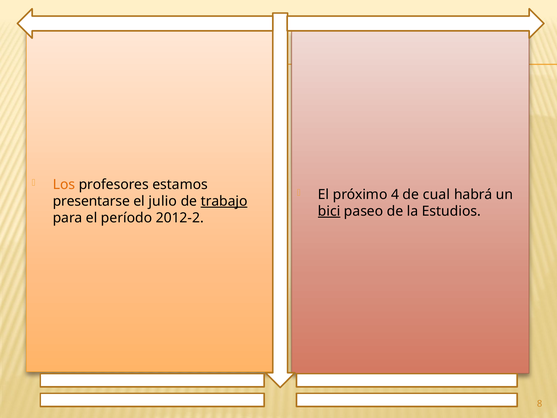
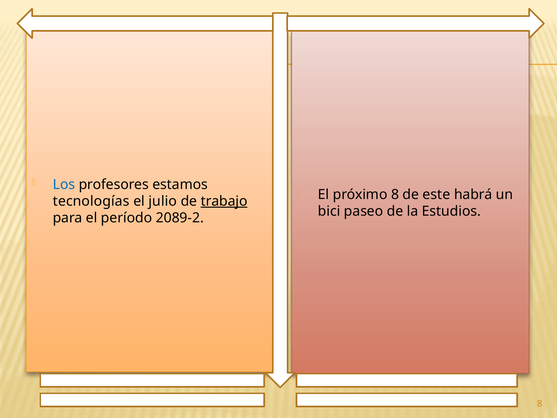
Los colour: orange -> blue
próximo 4: 4 -> 8
cual: cual -> este
presentarse: presentarse -> tecnologías
bici underline: present -> none
2012-2: 2012-2 -> 2089-2
